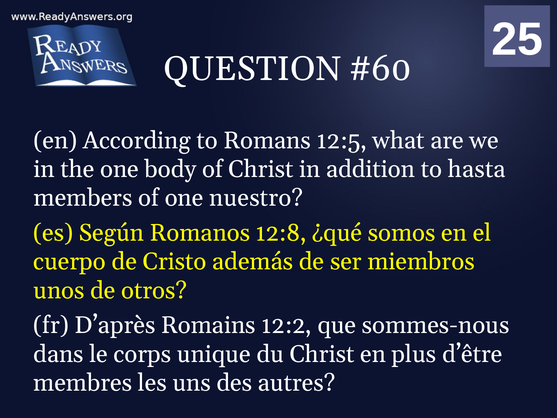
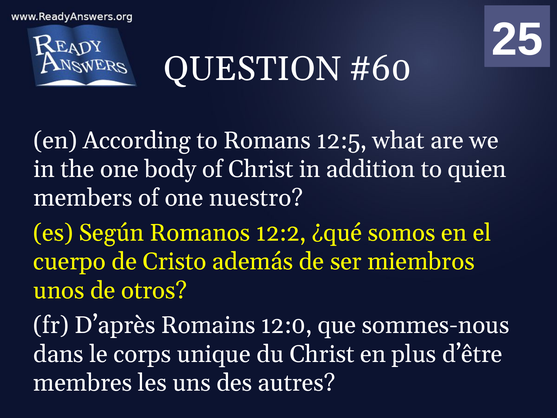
hasta: hasta -> quien
12:8: 12:8 -> 12:2
12:2: 12:2 -> 12:0
